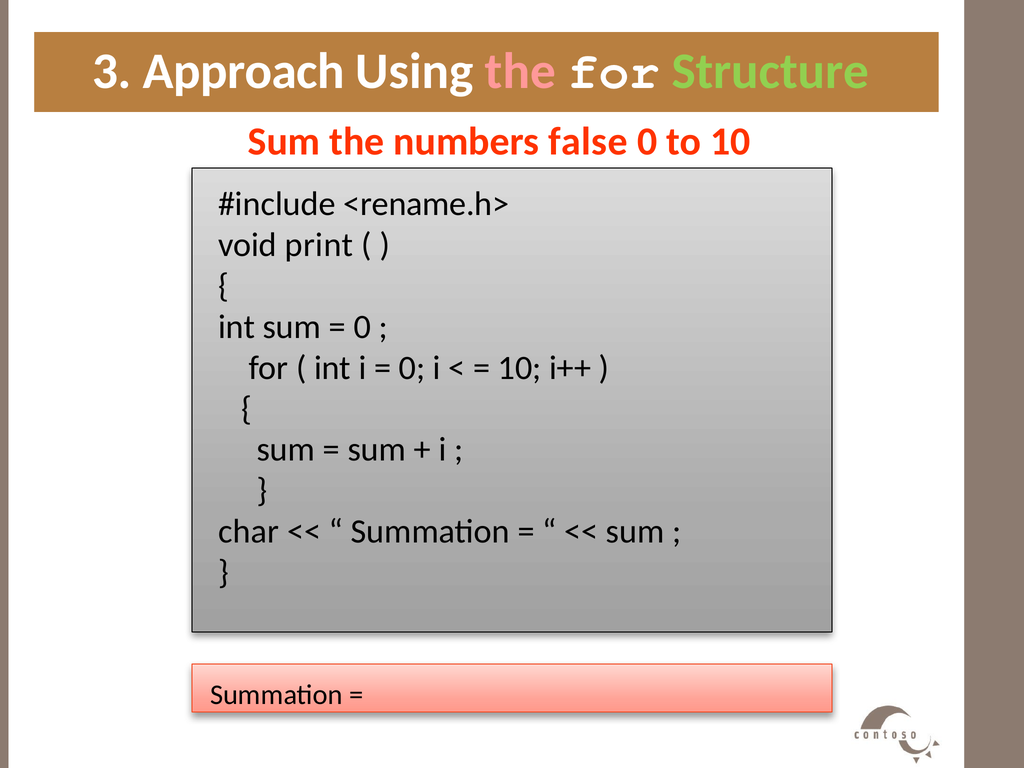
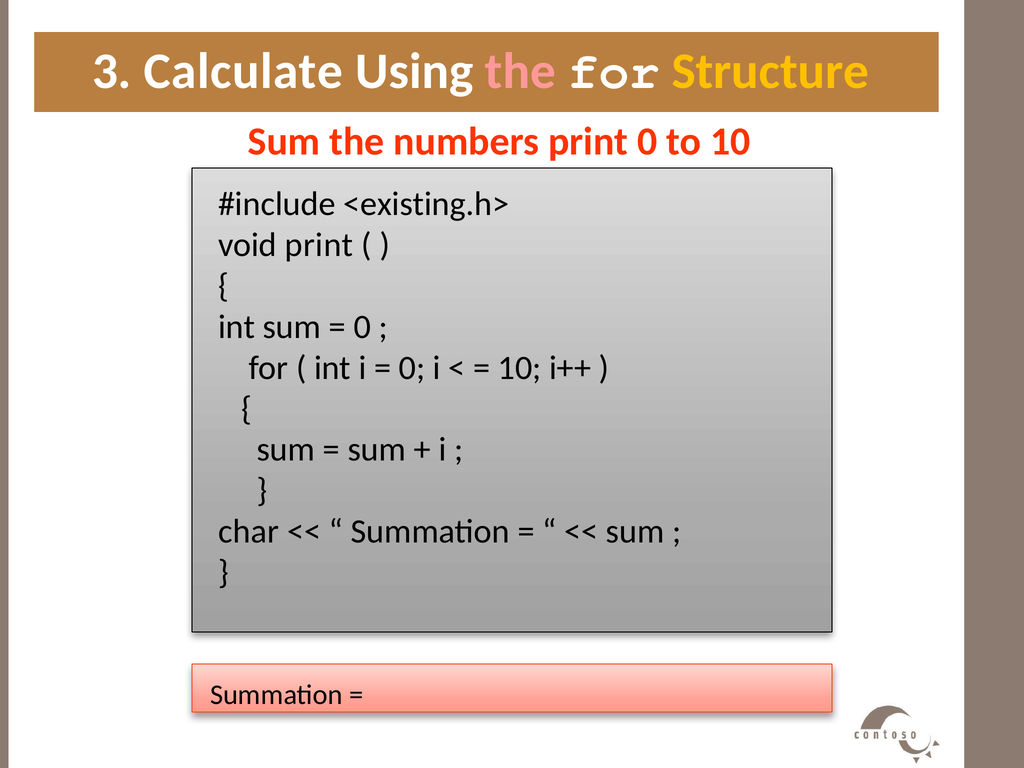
Approach: Approach -> Calculate
Structure colour: light green -> yellow
numbers false: false -> print
<rename.h>: <rename.h> -> <existing.h>
